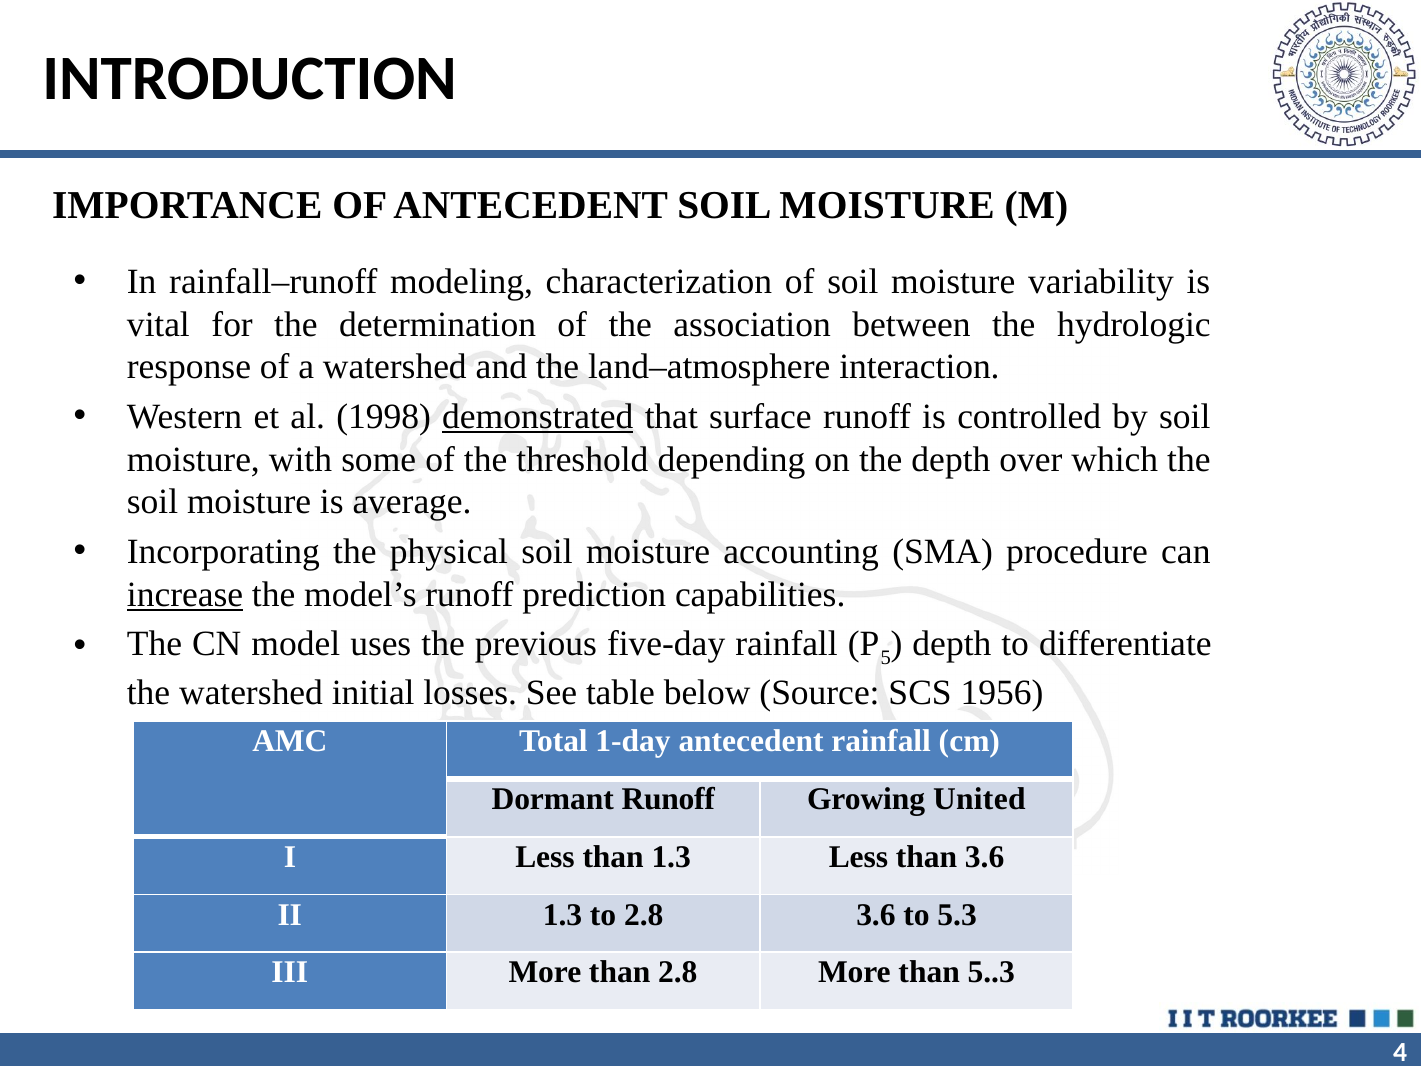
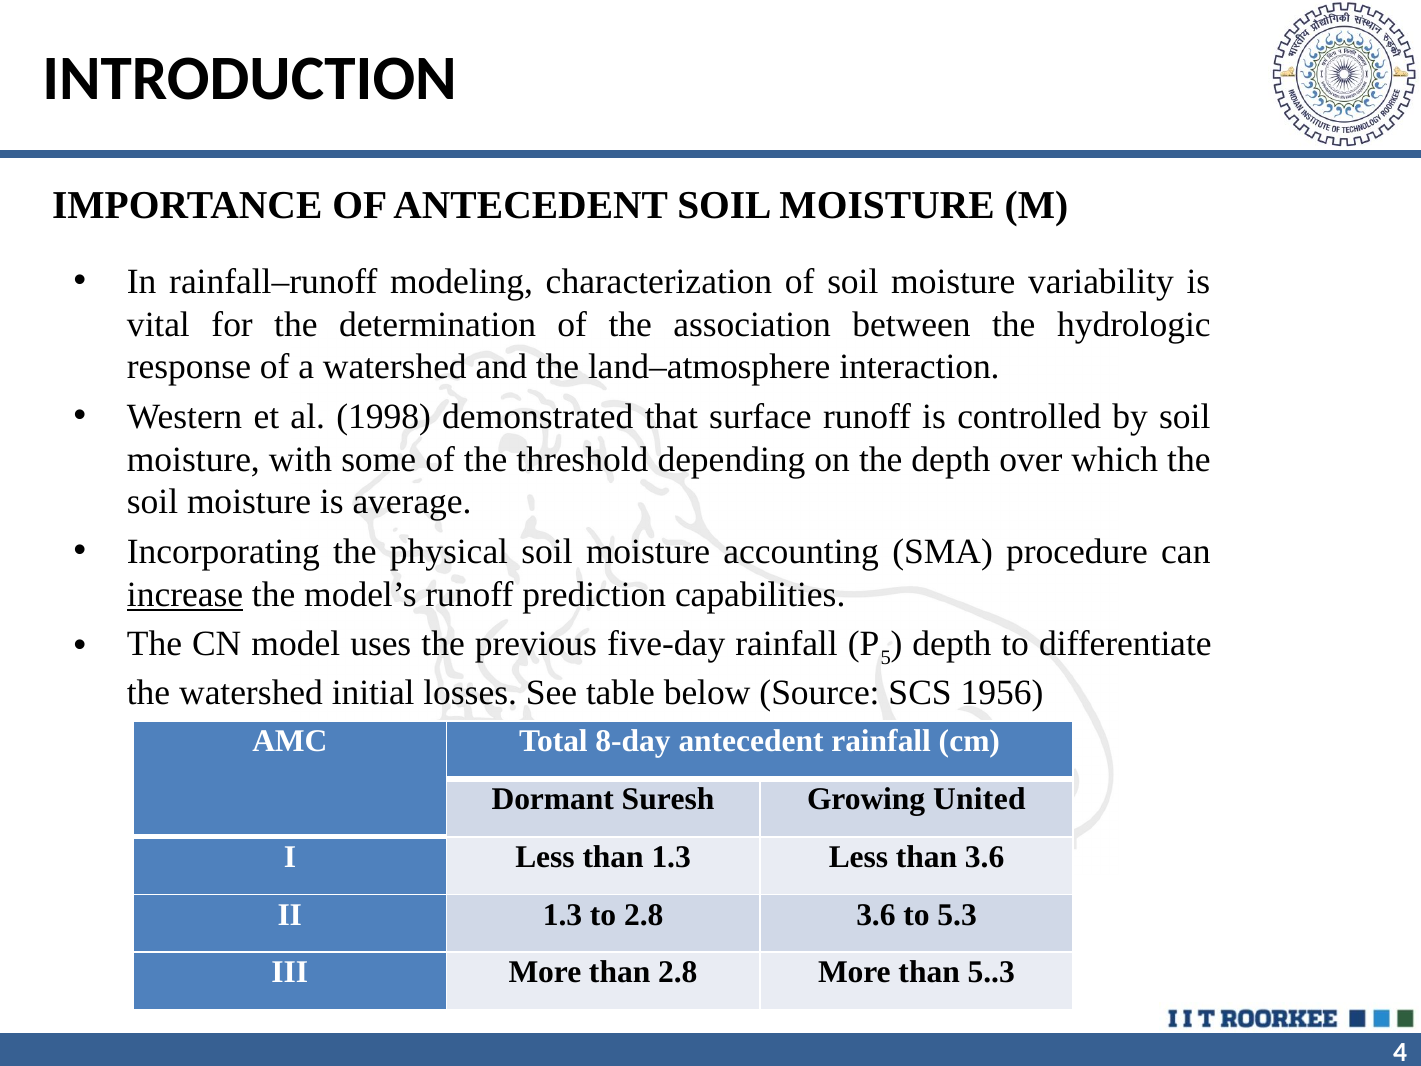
demonstrated underline: present -> none
1-day: 1-day -> 8-day
Dormant Runoff: Runoff -> Suresh
